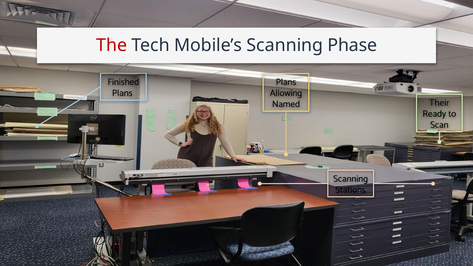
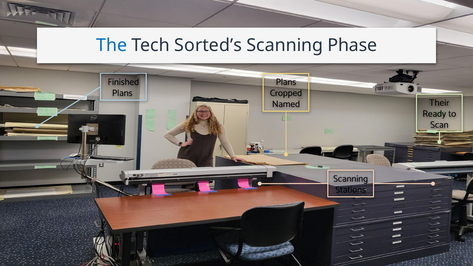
The colour: red -> blue
Mobile’s: Mobile’s -> Sorted’s
Allowing: Allowing -> Cropped
